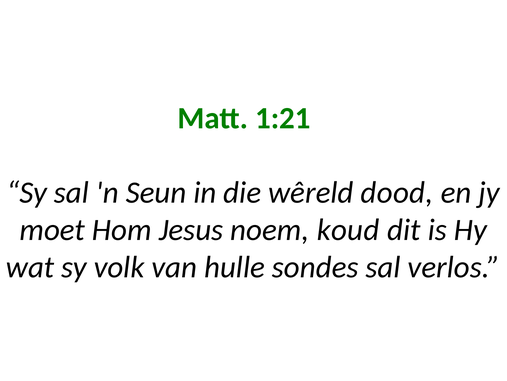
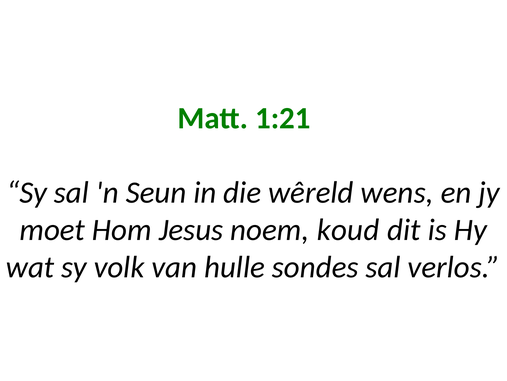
dood: dood -> wens
